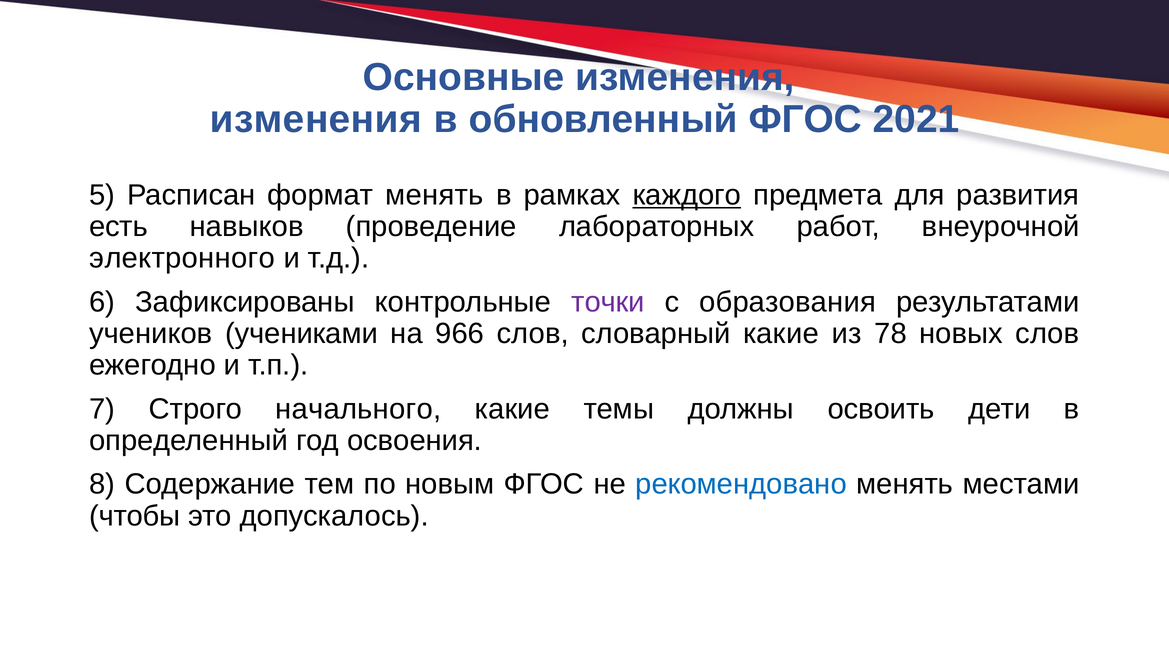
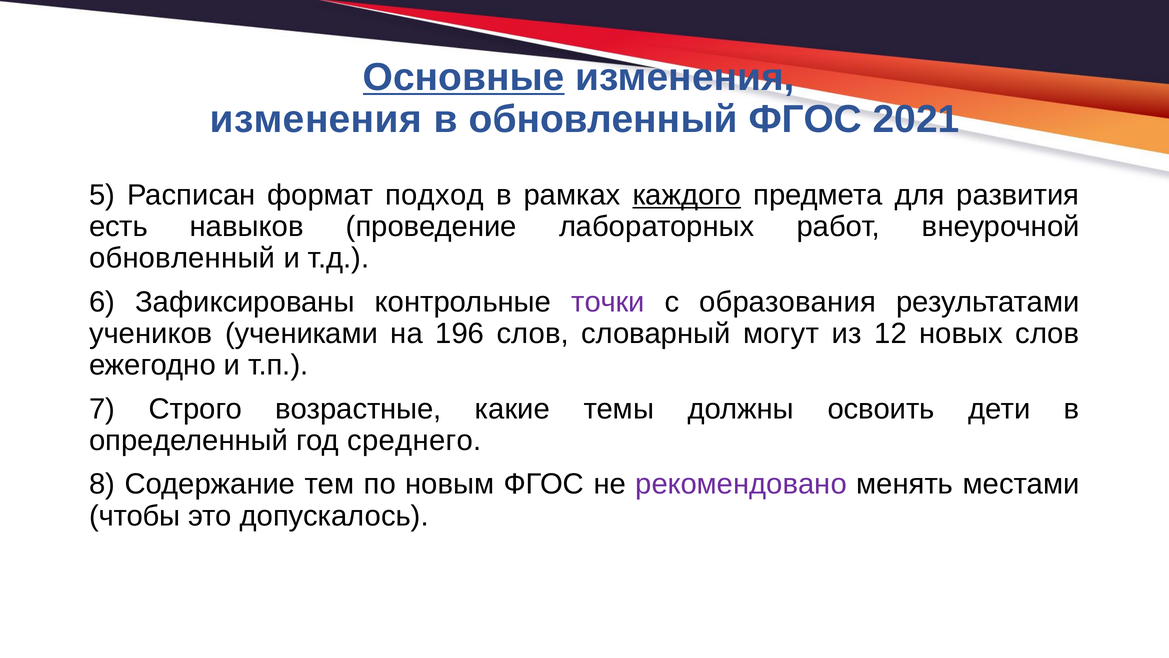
Основные underline: none -> present
формат менять: менять -> подход
электронного at (182, 258): электронного -> обновленный
966: 966 -> 196
словарный какие: какие -> могут
78: 78 -> 12
начального: начального -> возрастные
освоения: освоения -> среднего
рекомендовано colour: blue -> purple
